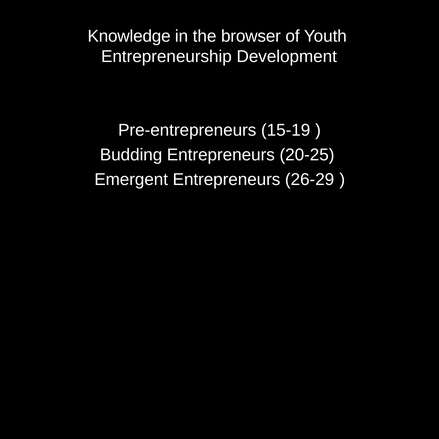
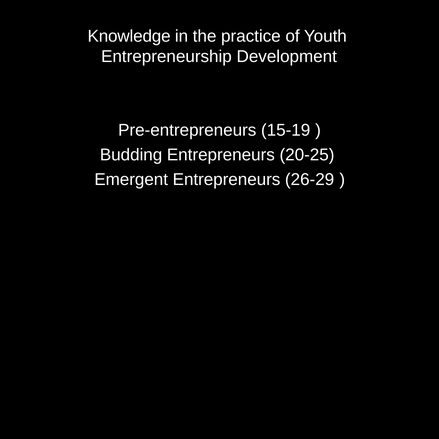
browser: browser -> practice
